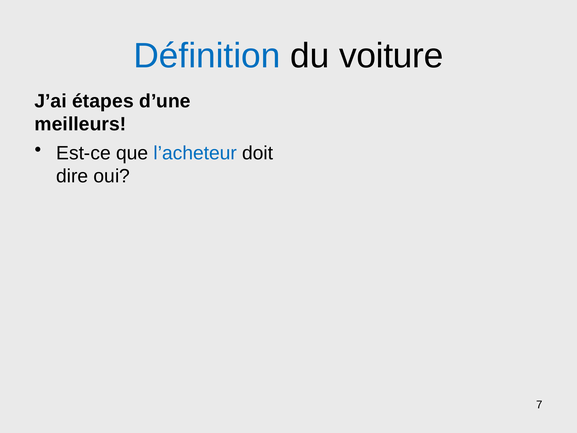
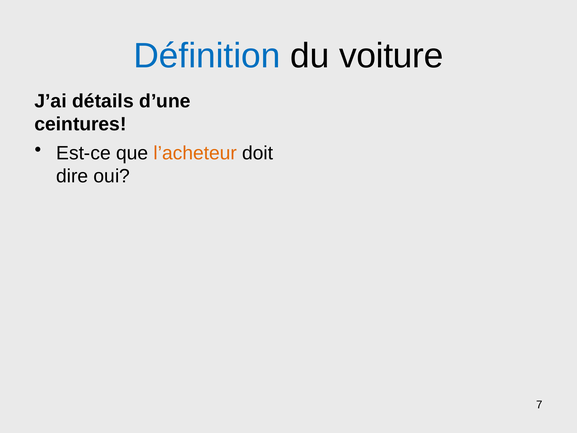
étapes: étapes -> détails
meilleurs: meilleurs -> ceintures
l’acheteur colour: blue -> orange
